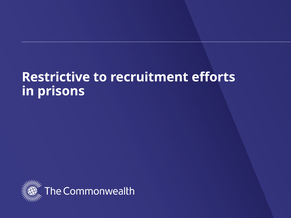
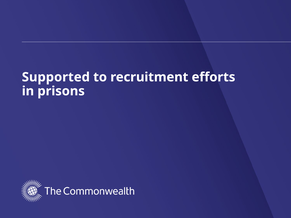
Restrictive: Restrictive -> Supported
